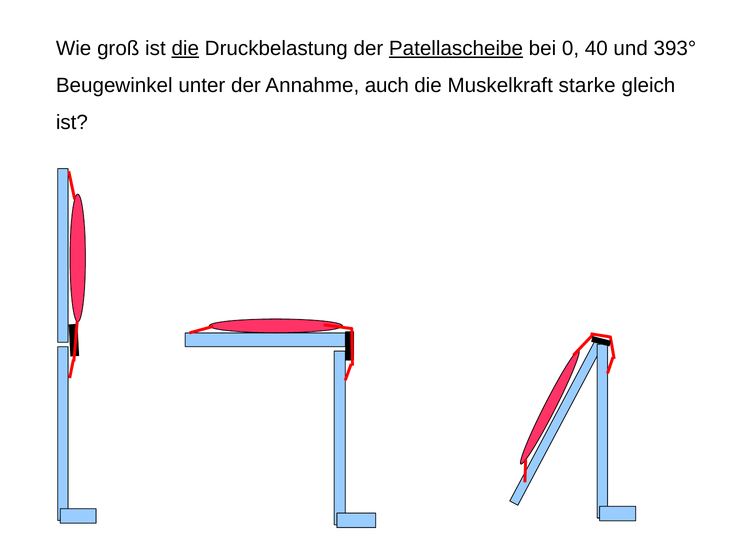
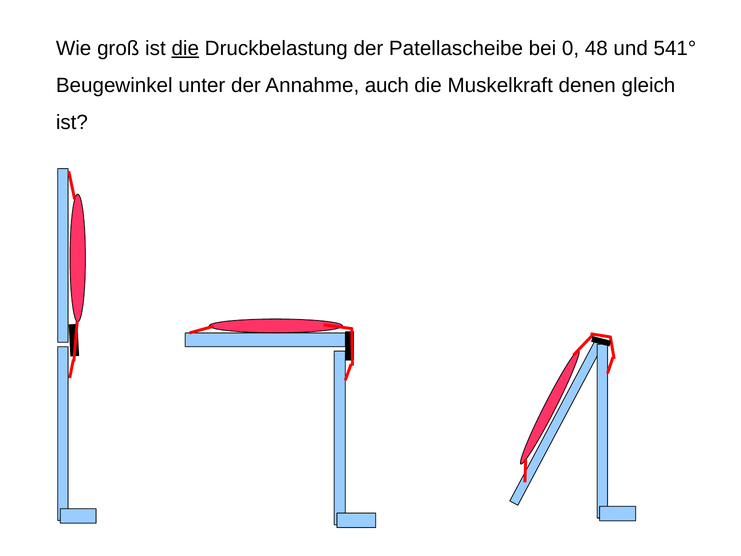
Patellascheibe underline: present -> none
40: 40 -> 48
393°: 393° -> 541°
starke: starke -> denen
